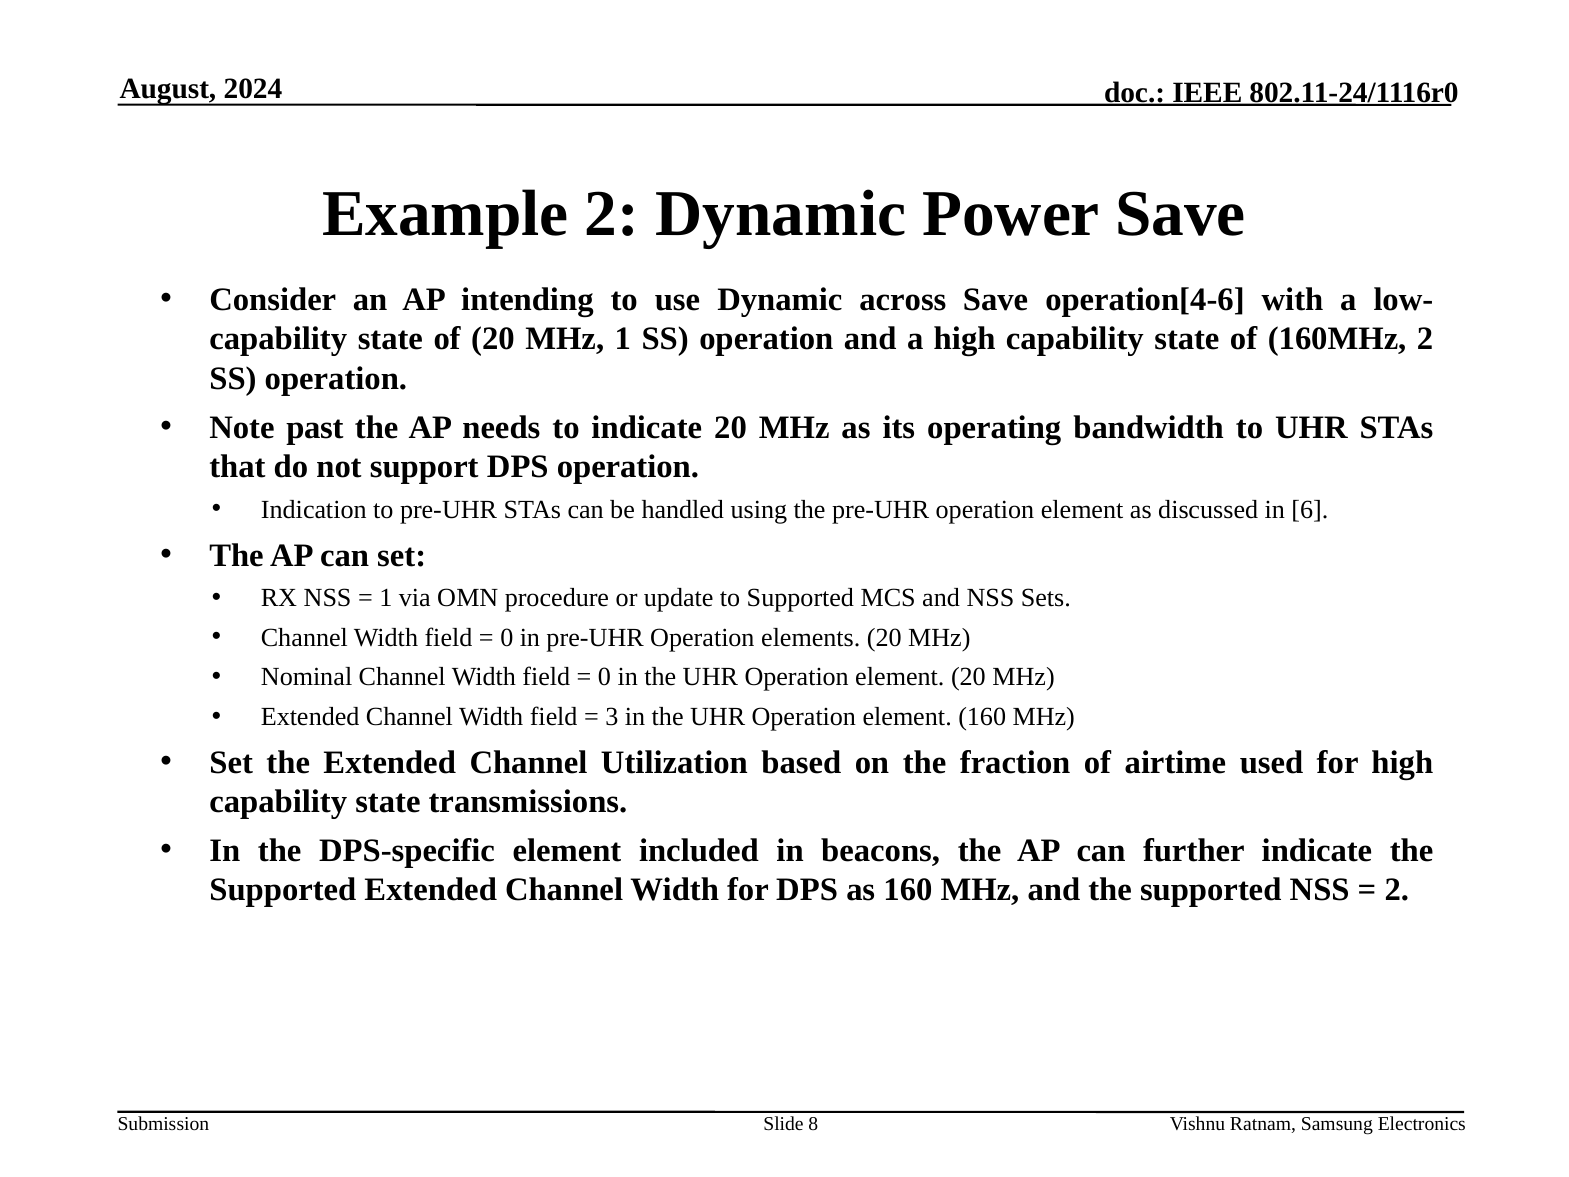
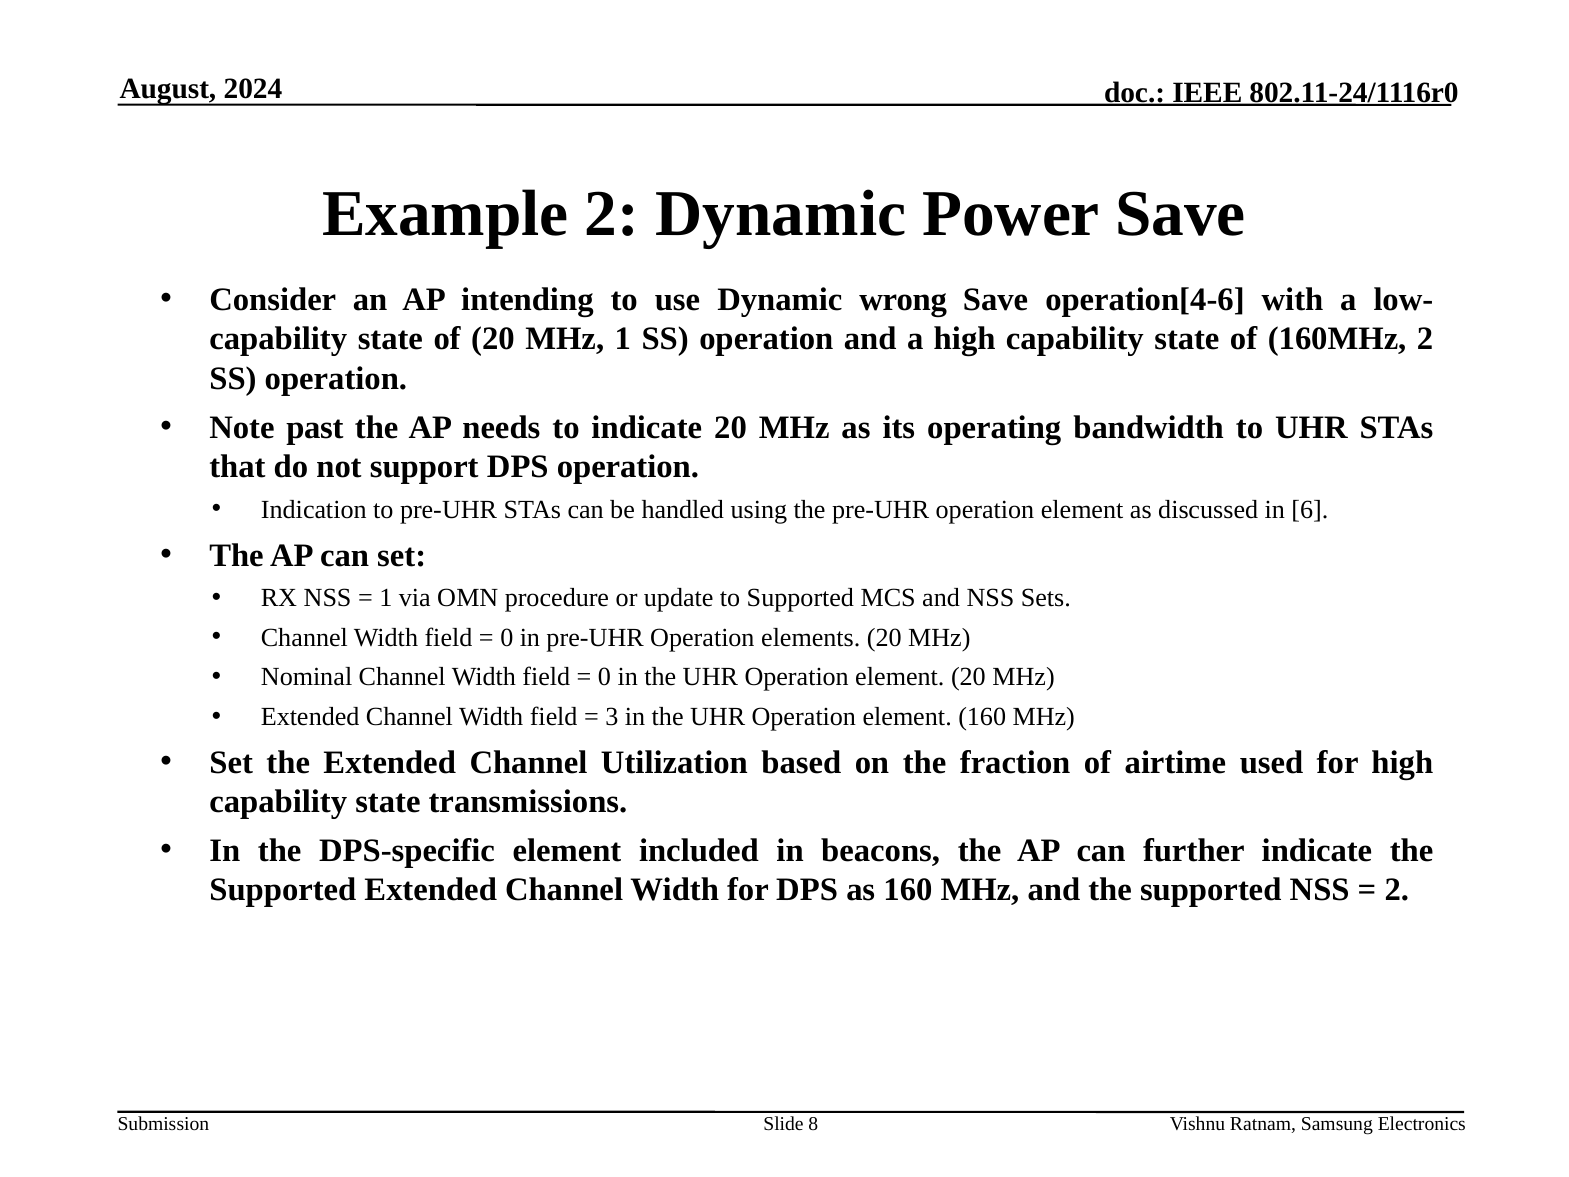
across: across -> wrong
